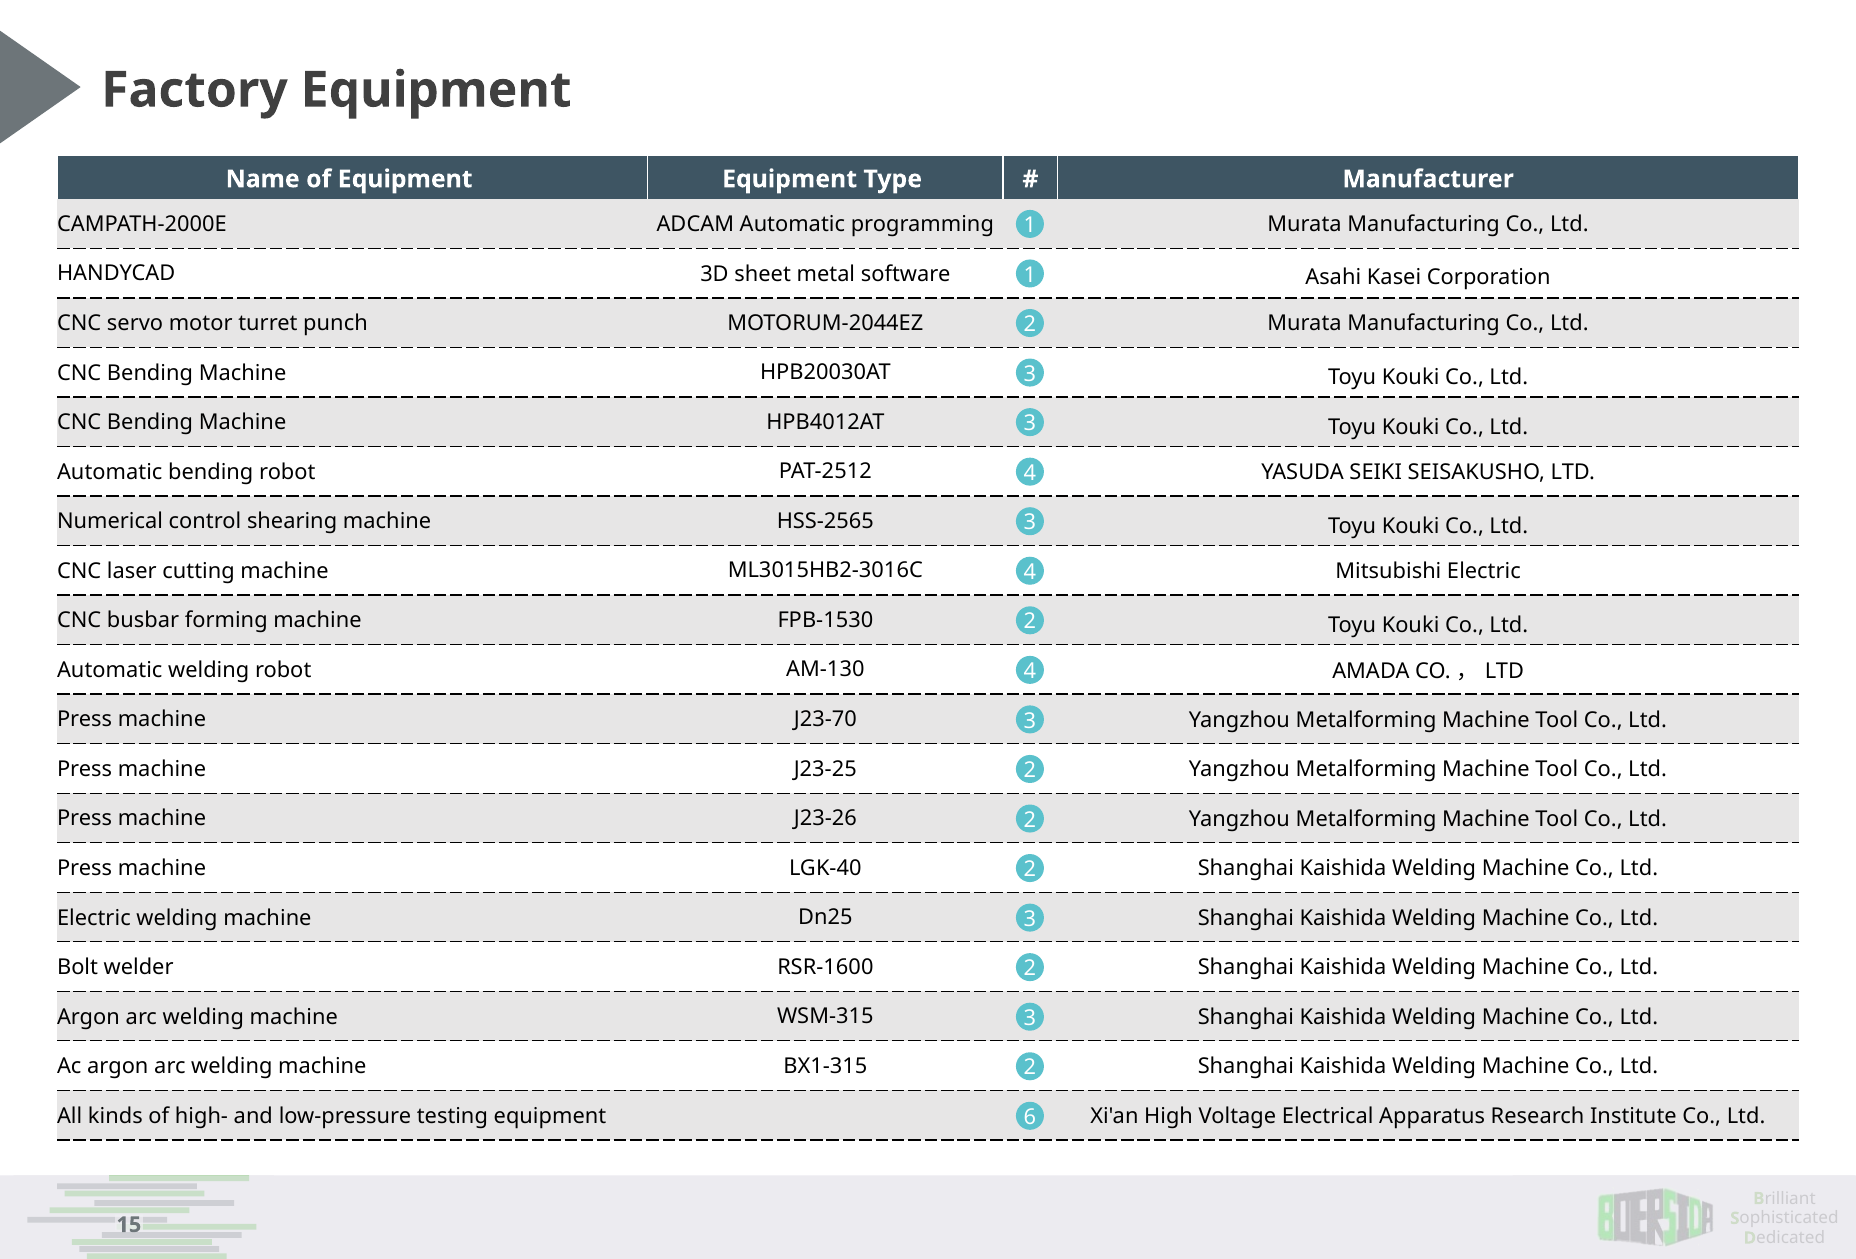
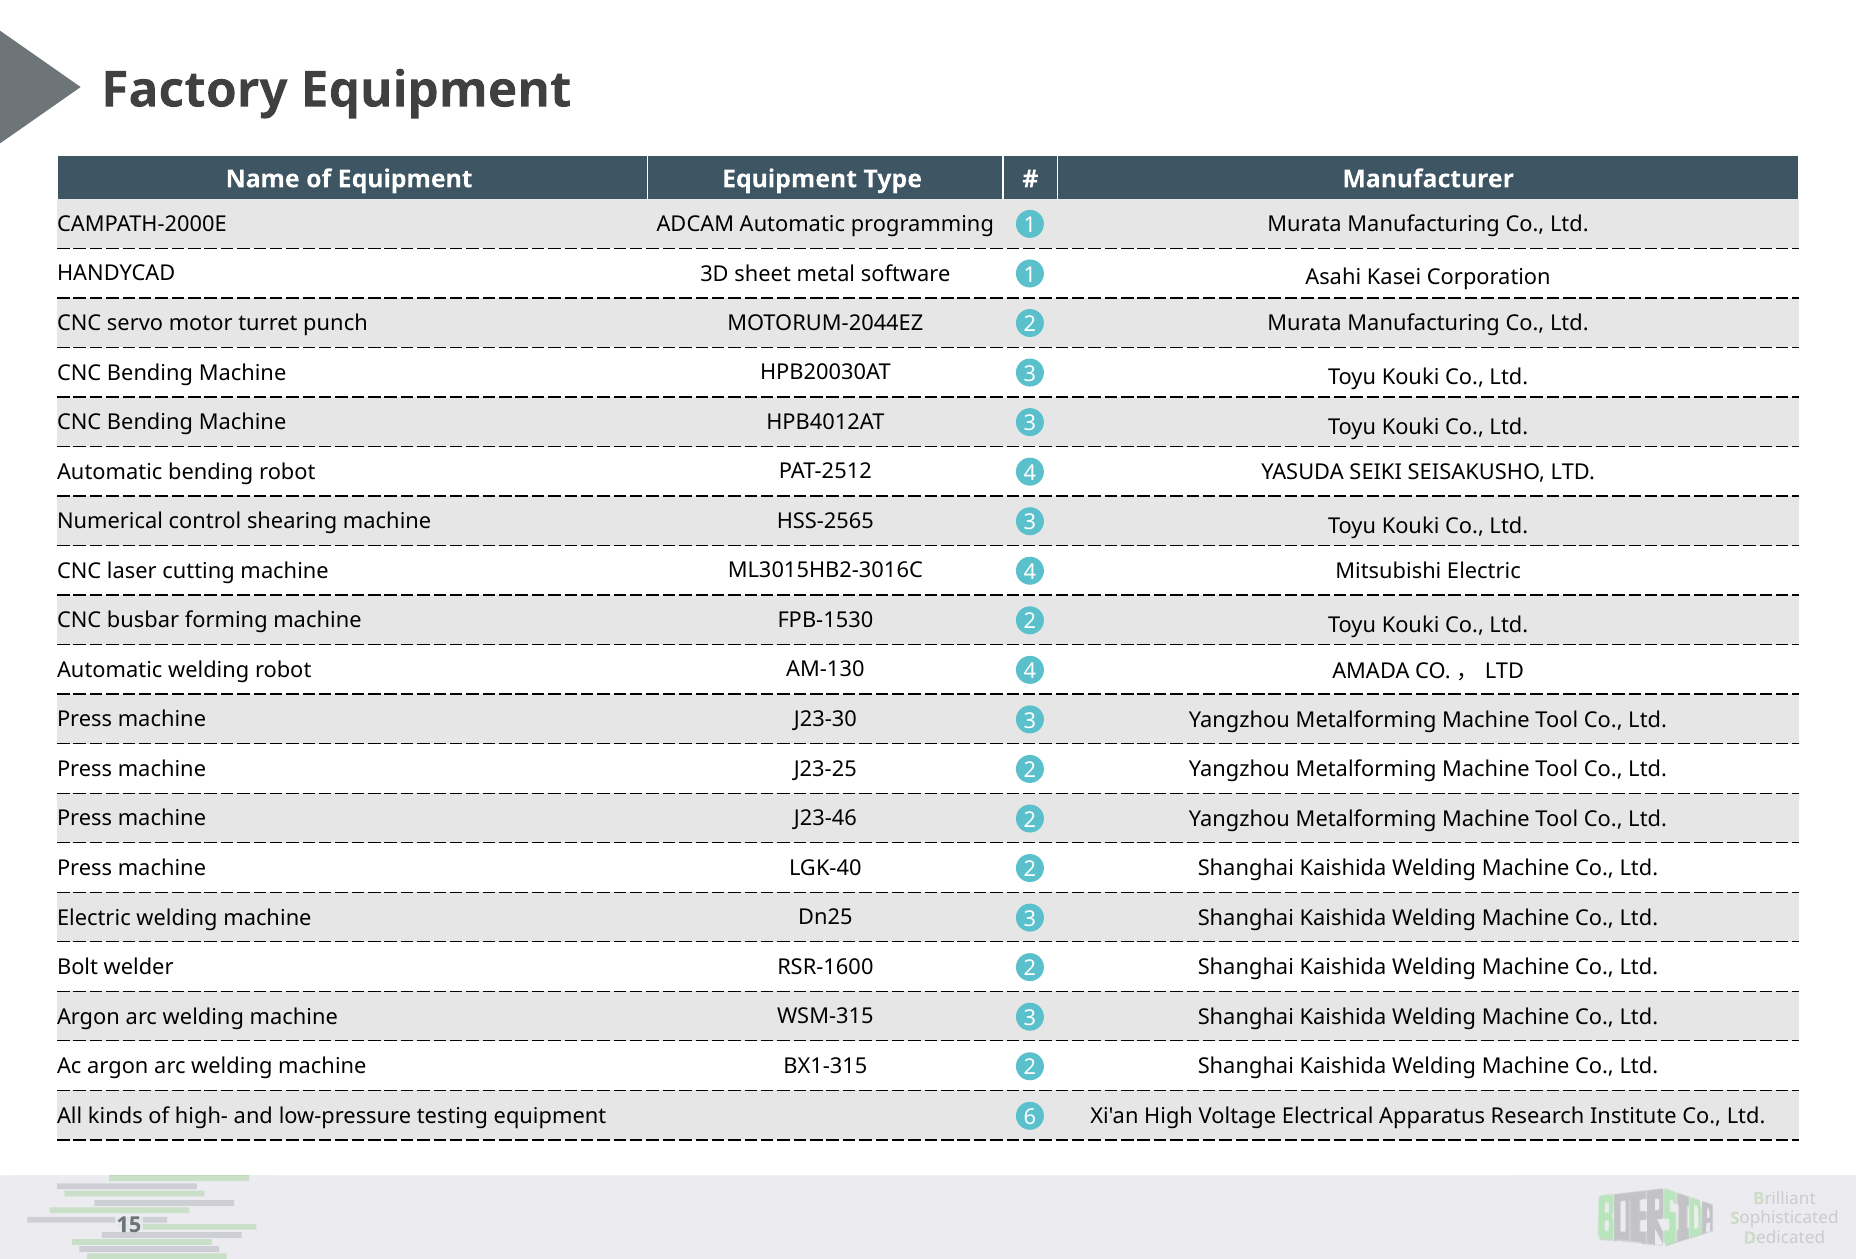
J23-70: J23-70 -> J23-30
J23-26: J23-26 -> J23-46
